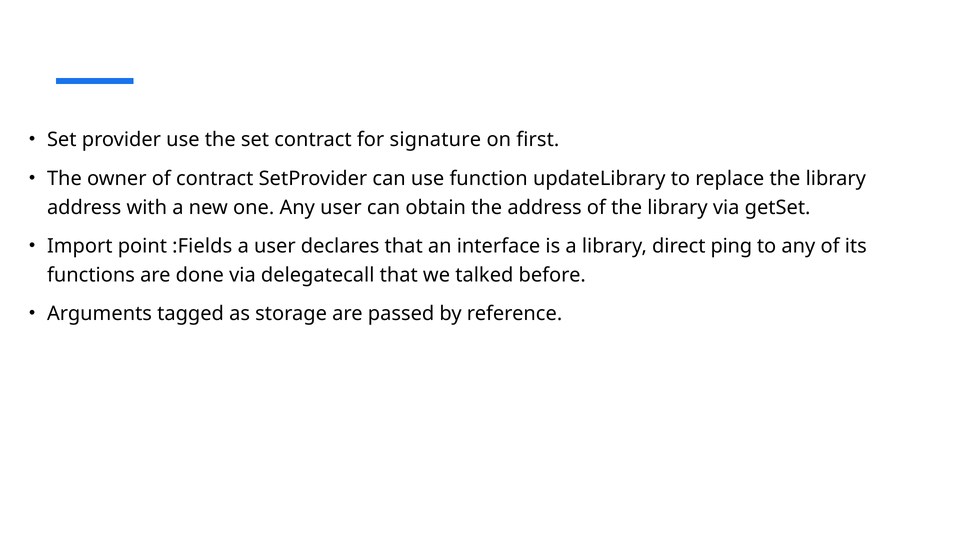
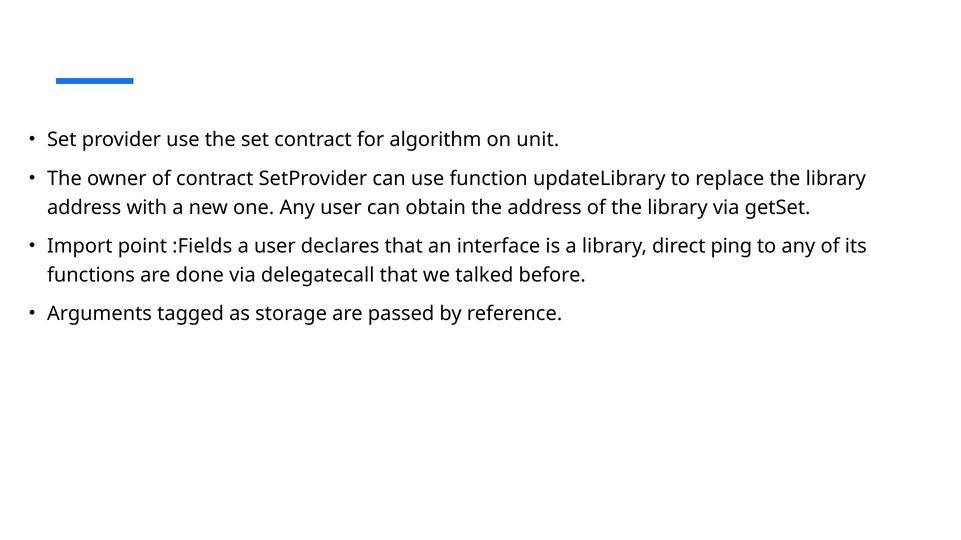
signature: signature -> algorithm
first: first -> unit
